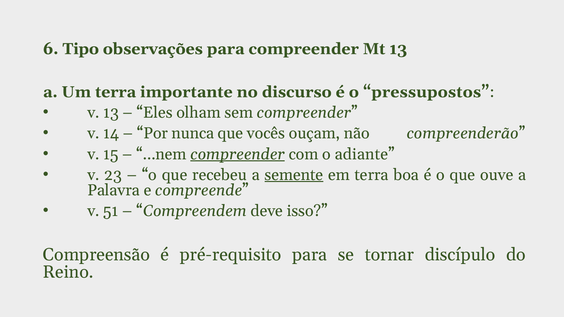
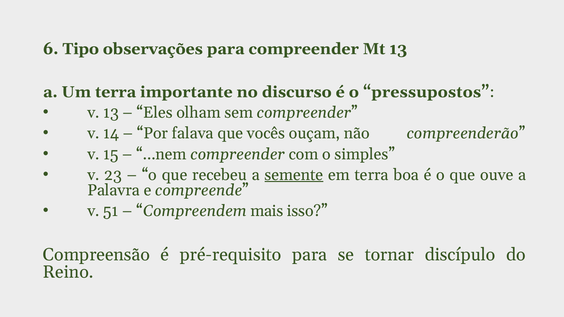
nunca: nunca -> falava
compreender at (238, 154) underline: present -> none
adiante: adiante -> simples
deve: deve -> mais
